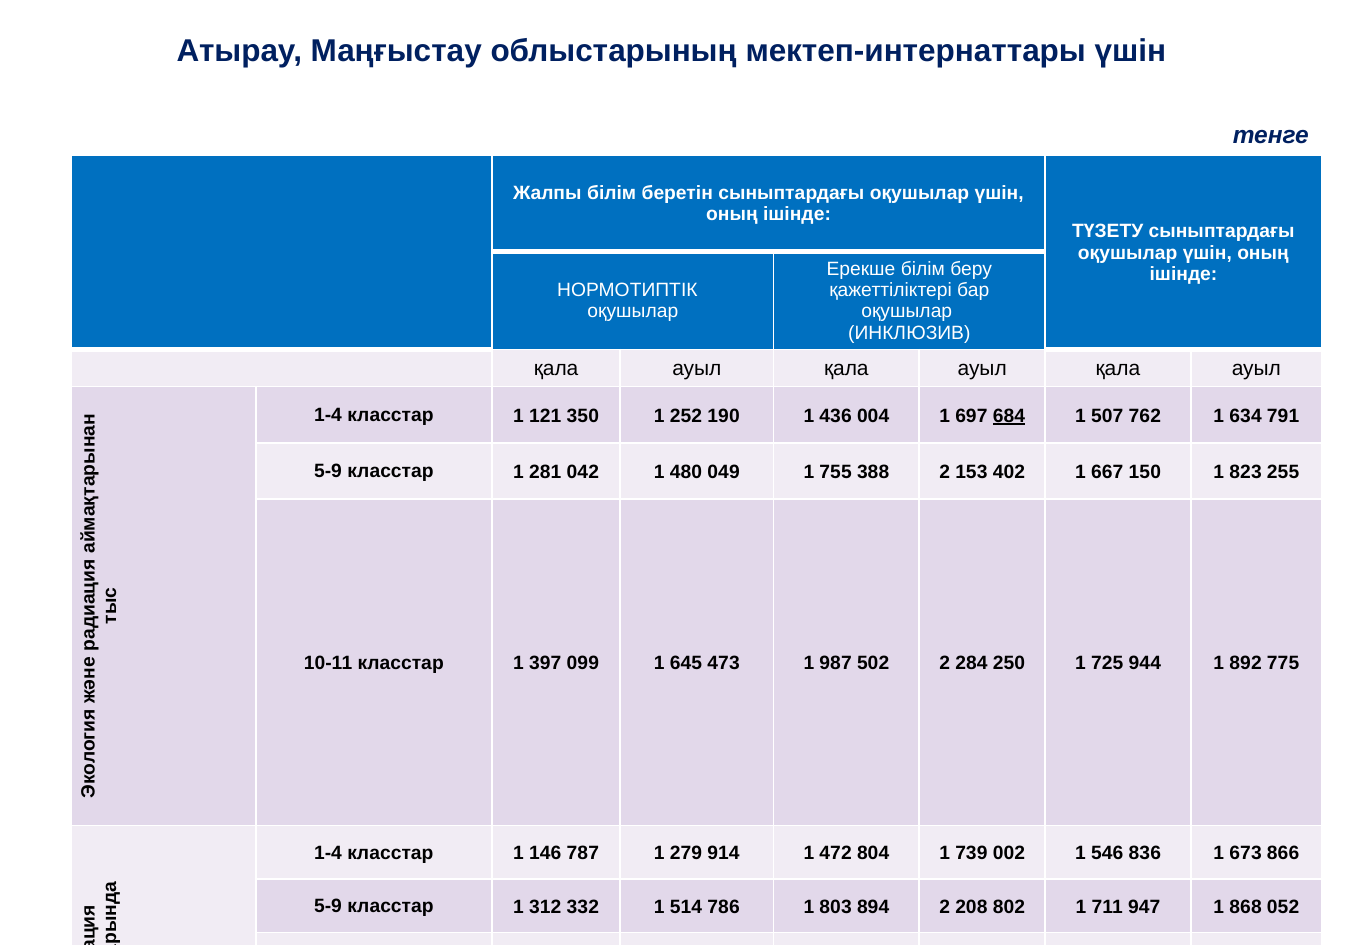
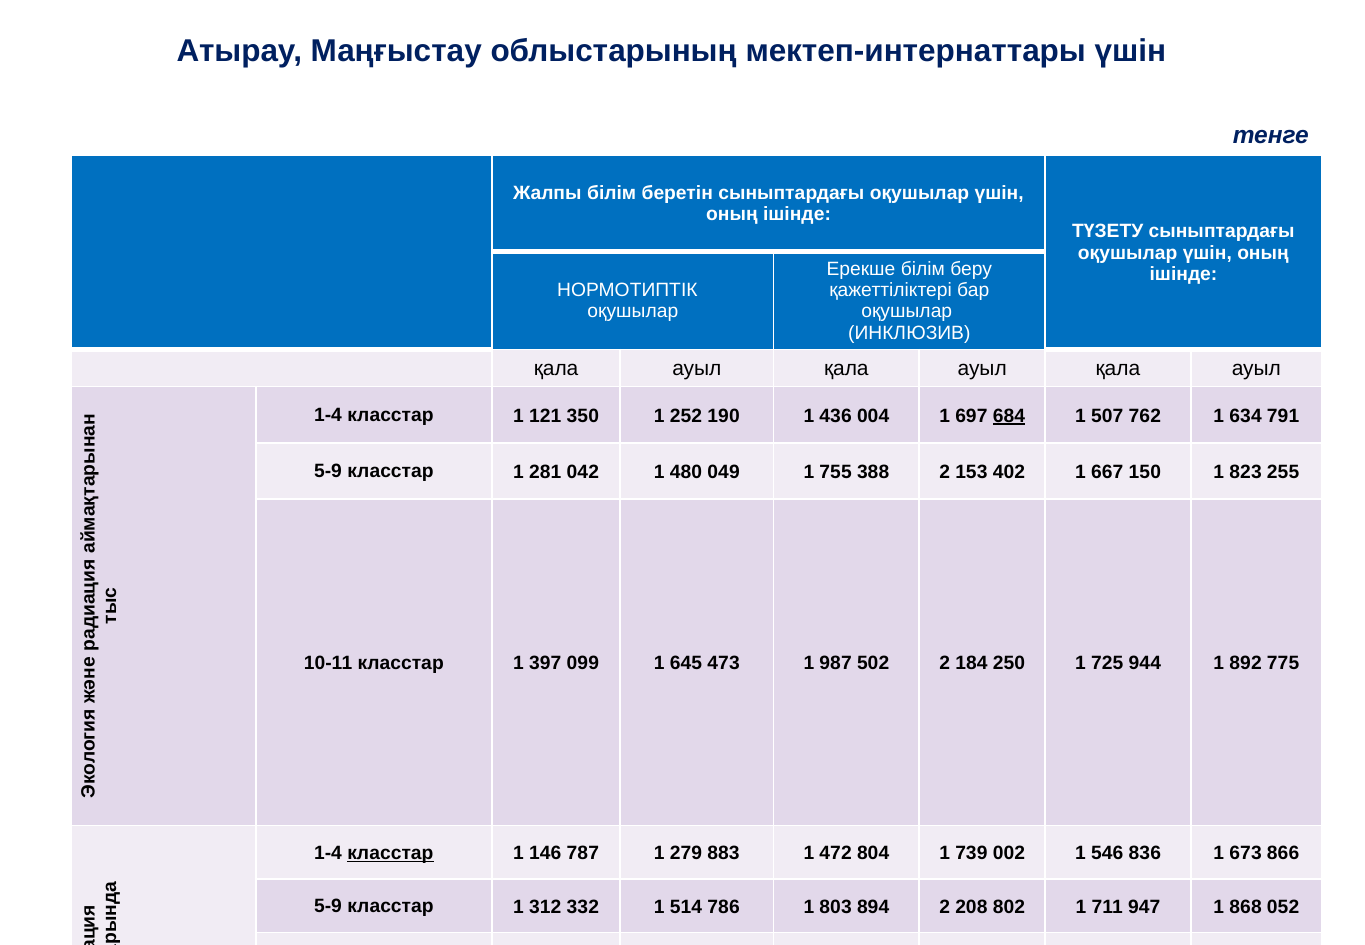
2 284: 284 -> 184
класстар at (390, 853) underline: none -> present
914: 914 -> 883
